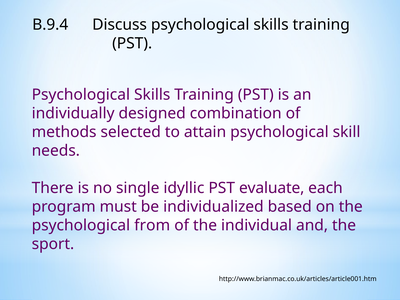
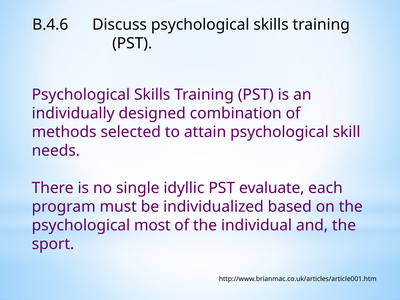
B.9.4: B.9.4 -> B.4.6
from: from -> most
